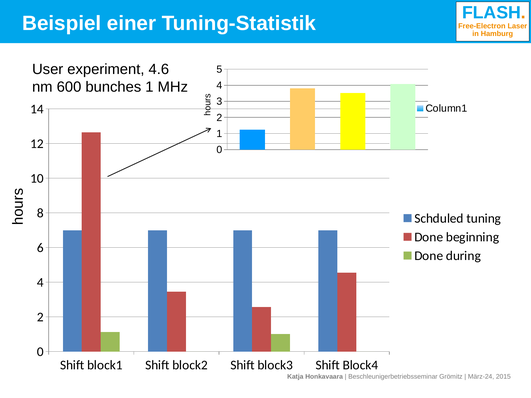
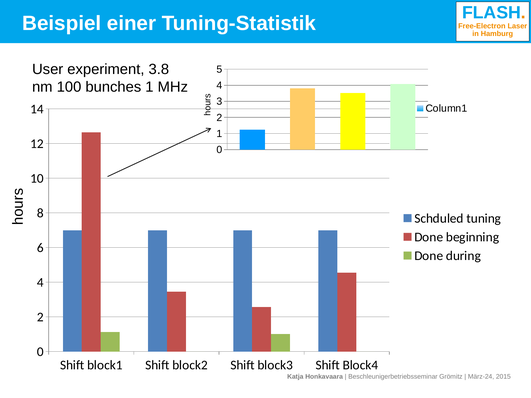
4.6: 4.6 -> 3.8
600: 600 -> 100
